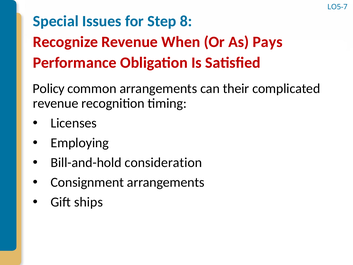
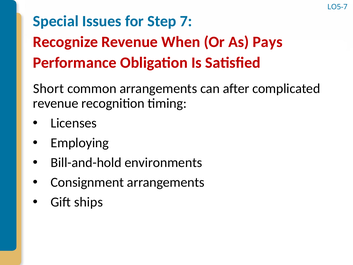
8: 8 -> 7
Policy: Policy -> Short
their: their -> after
consideration: consideration -> environments
